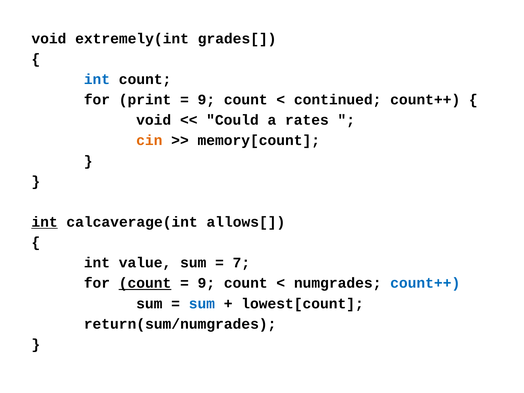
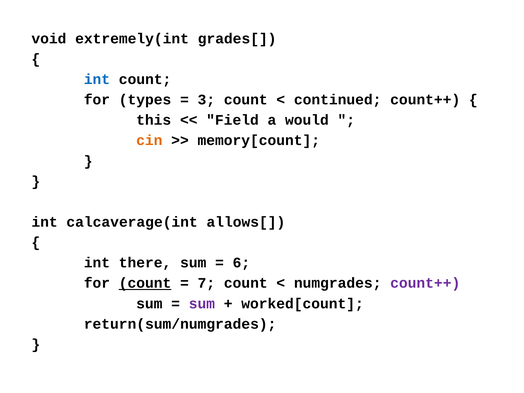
print: print -> types
9 at (206, 100): 9 -> 3
void at (154, 120): void -> this
Could: Could -> Field
rates: rates -> would
int at (45, 222) underline: present -> none
value: value -> there
7: 7 -> 6
9 at (206, 283): 9 -> 7
count++ at (425, 283) colour: blue -> purple
sum at (202, 304) colour: blue -> purple
lowest[count: lowest[count -> worked[count
